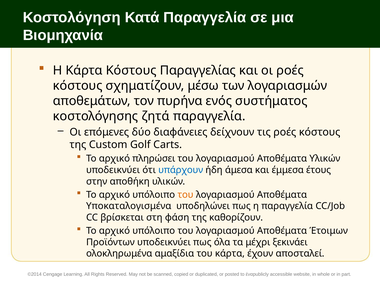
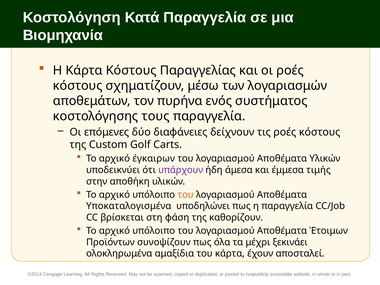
ζητά: ζητά -> τους
πληρώσει: πληρώσει -> έγκαιρων
υπάρχουν colour: blue -> purple
έτους: έτους -> τιμής
Προϊόντων υποδεικνύει: υποδεικνύει -> συνοψίζουν
